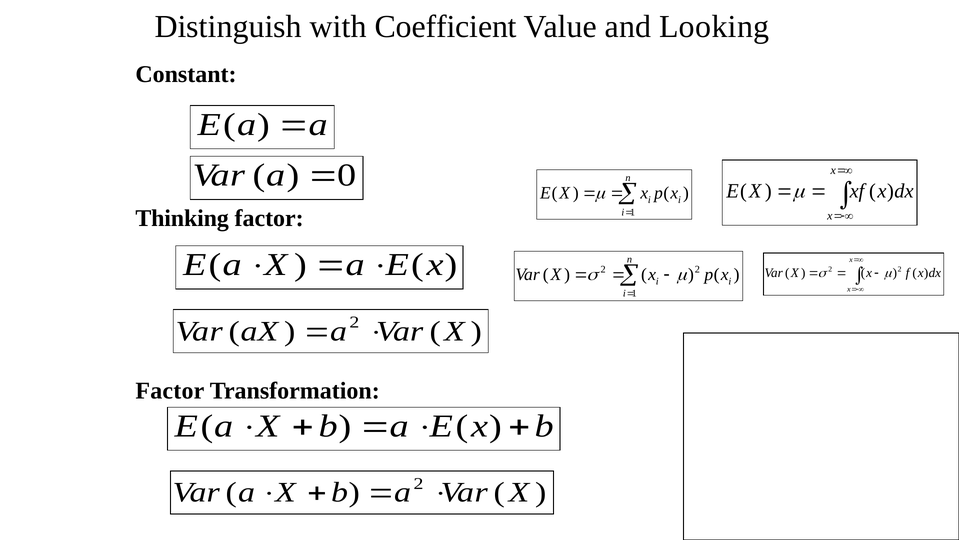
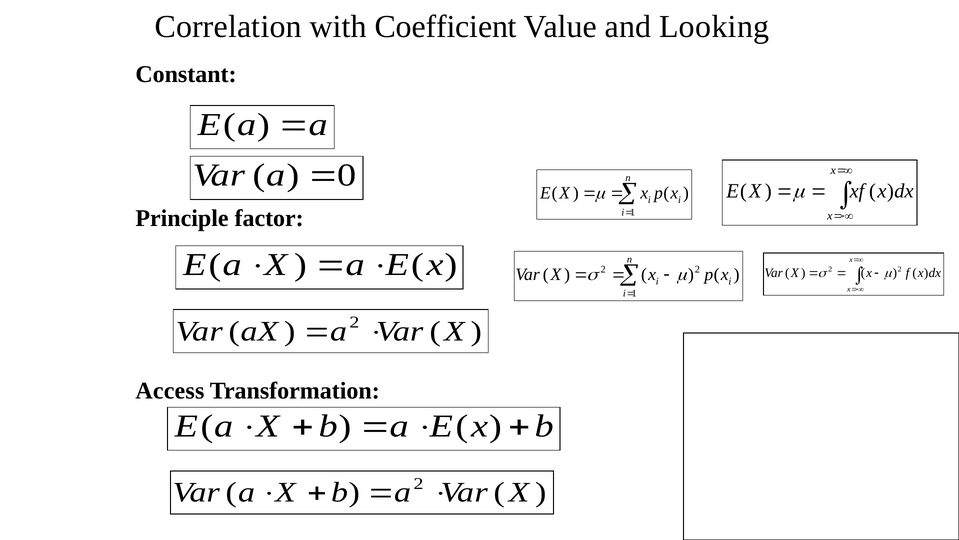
Distinguish: Distinguish -> Correlation
Thinking: Thinking -> Principle
Factor at (170, 391): Factor -> Access
